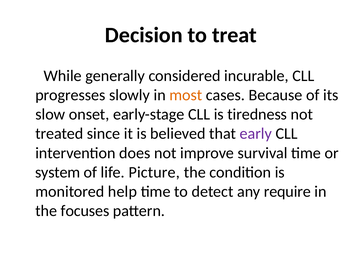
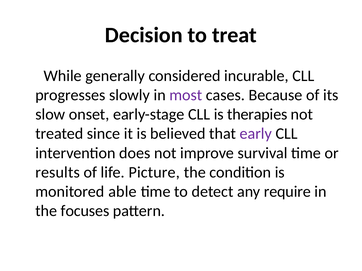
most colour: orange -> purple
tiredness: tiredness -> therapies
system: system -> results
help: help -> able
